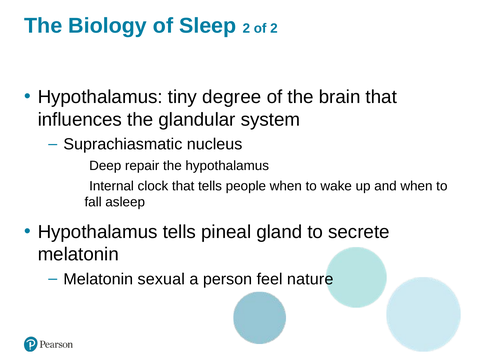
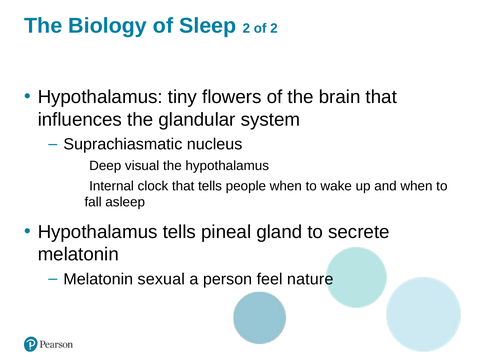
degree: degree -> flowers
repair: repair -> visual
